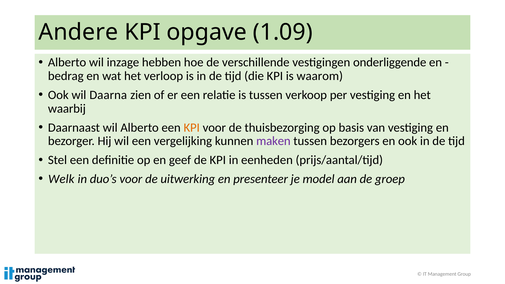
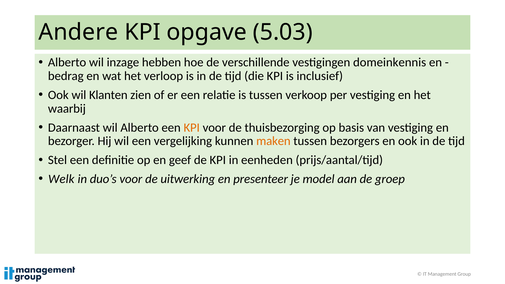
1.09: 1.09 -> 5.03
onderliggende: onderliggende -> domeinkennis
waarom: waarom -> inclusief
Daarna: Daarna -> Klanten
maken colour: purple -> orange
